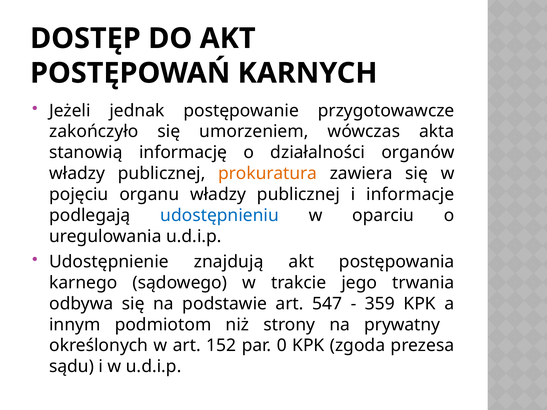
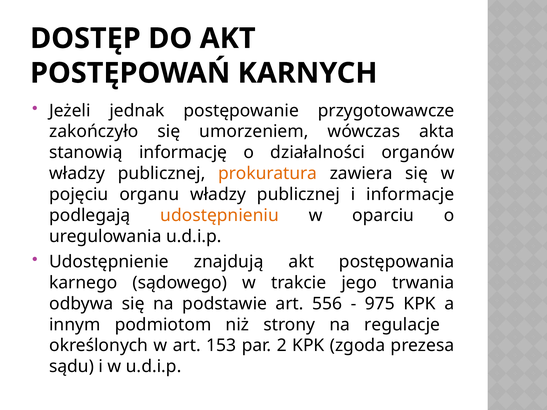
udostępnieniu colour: blue -> orange
547: 547 -> 556
359: 359 -> 975
prywatny: prywatny -> regulacje
152: 152 -> 153
0: 0 -> 2
